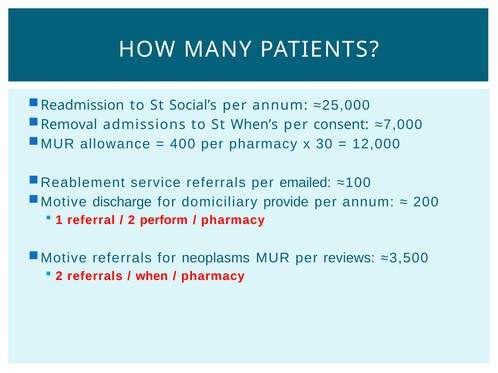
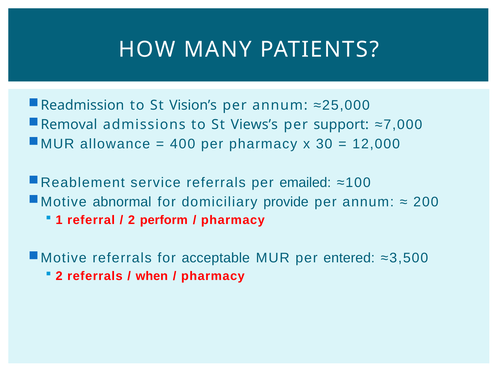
Social’s: Social’s -> Vision’s
When’s: When’s -> Views’s
consent: consent -> support
discharge: discharge -> abnormal
neoplasms: neoplasms -> acceptable
reviews: reviews -> entered
